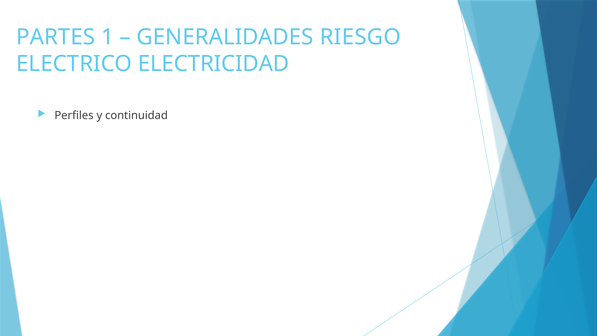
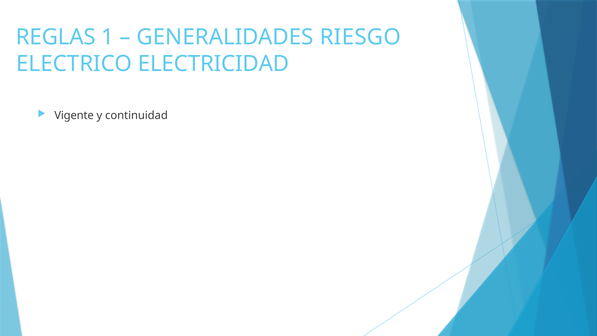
PARTES: PARTES -> REGLAS
Perfiles: Perfiles -> Vigente
